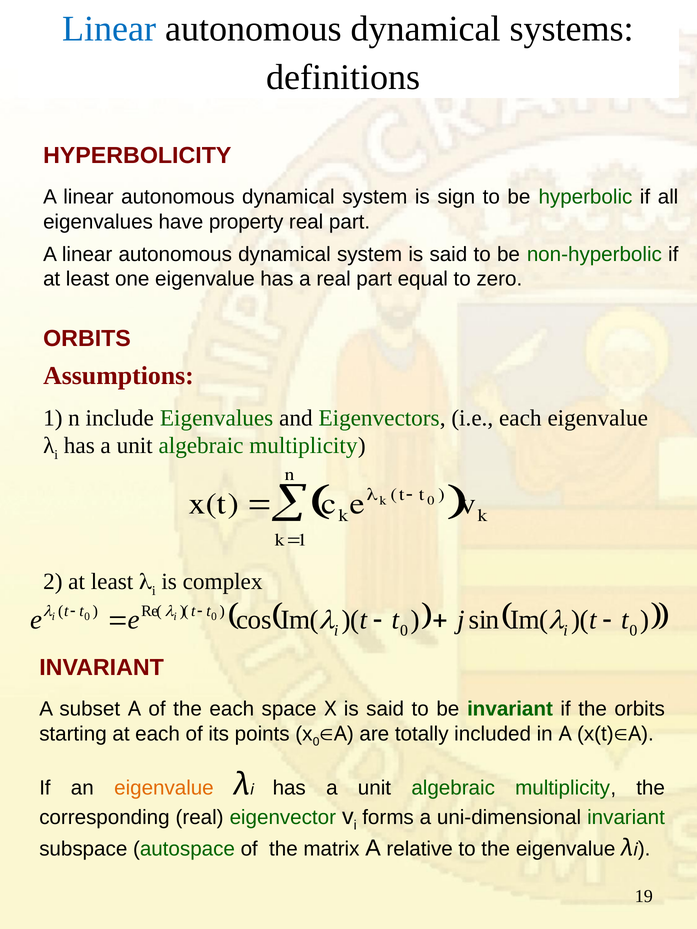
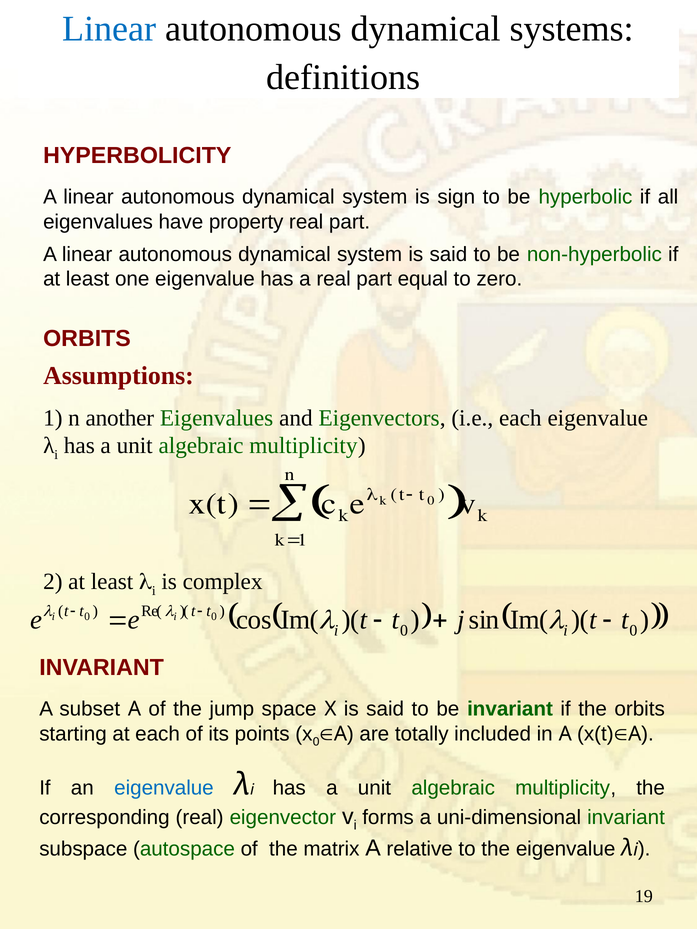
include: include -> another
the each: each -> jump
eigenvalue at (164, 788) colour: orange -> blue
